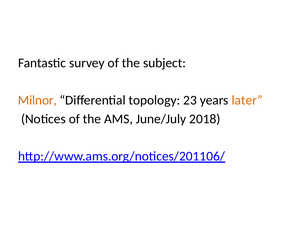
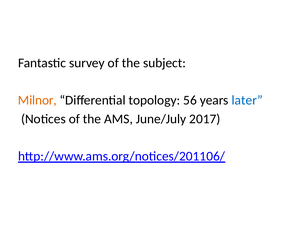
23: 23 -> 56
later colour: orange -> blue
2018: 2018 -> 2017
